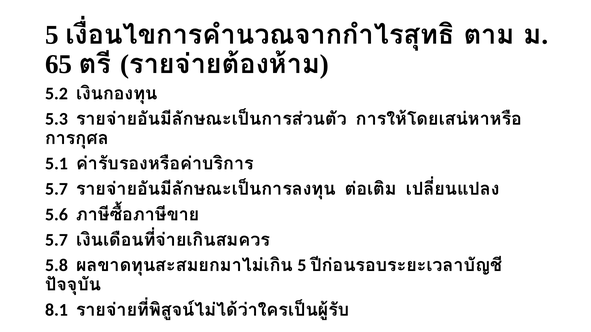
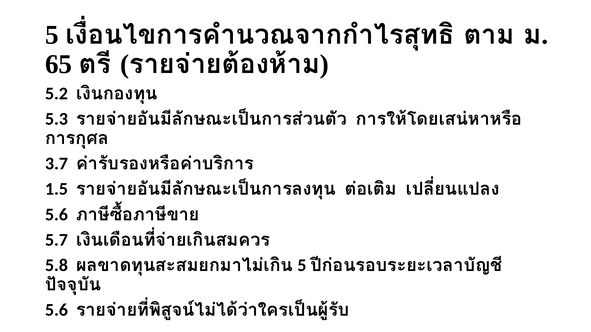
5.1: 5.1 -> 3.7
5.7 at (56, 189): 5.7 -> 1.5
8.1 at (56, 310): 8.1 -> 5.6
